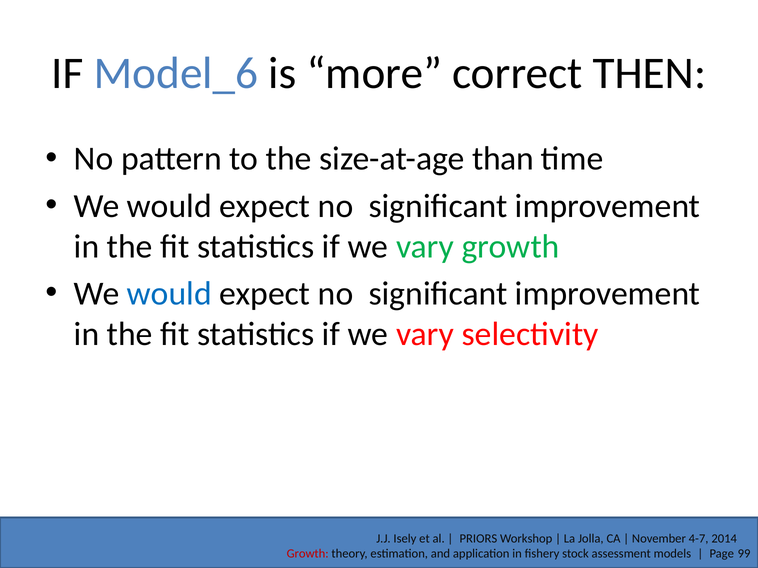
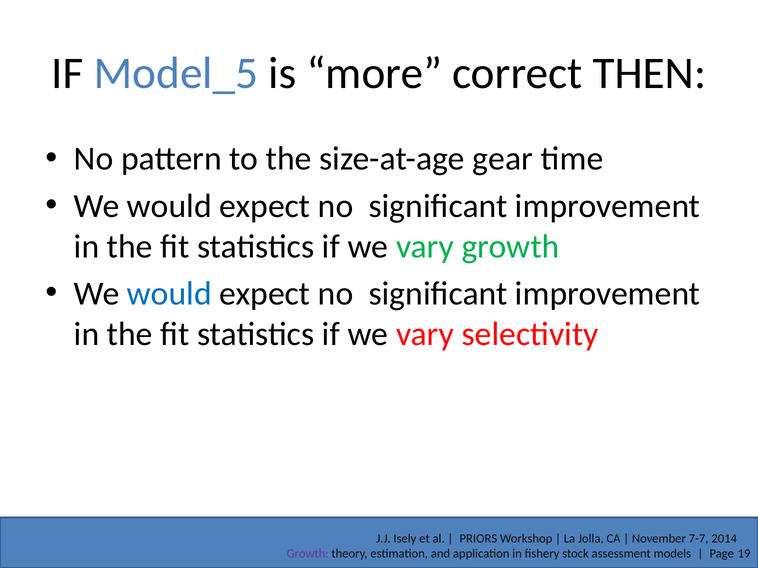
Model_6: Model_6 -> Model_5
than: than -> gear
4-7: 4-7 -> 7-7
Growth at (308, 554) colour: red -> purple
99: 99 -> 19
